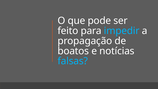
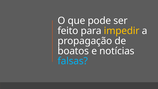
impedir colour: light blue -> yellow
